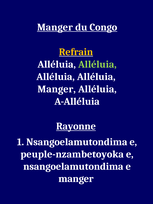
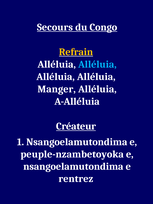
Manger at (55, 27): Manger -> Secours
Alléluia at (97, 64) colour: light green -> light blue
Rayonne: Rayonne -> Créateur
manger at (76, 179): manger -> rentrez
